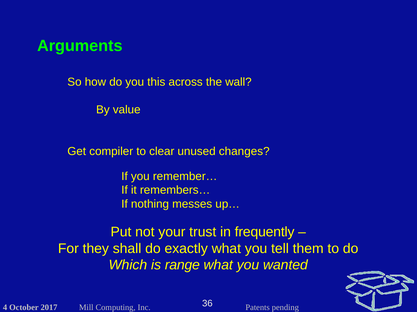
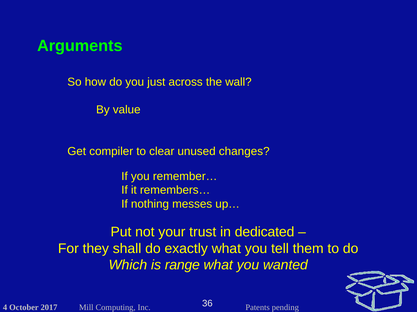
this: this -> just
frequently: frequently -> dedicated
